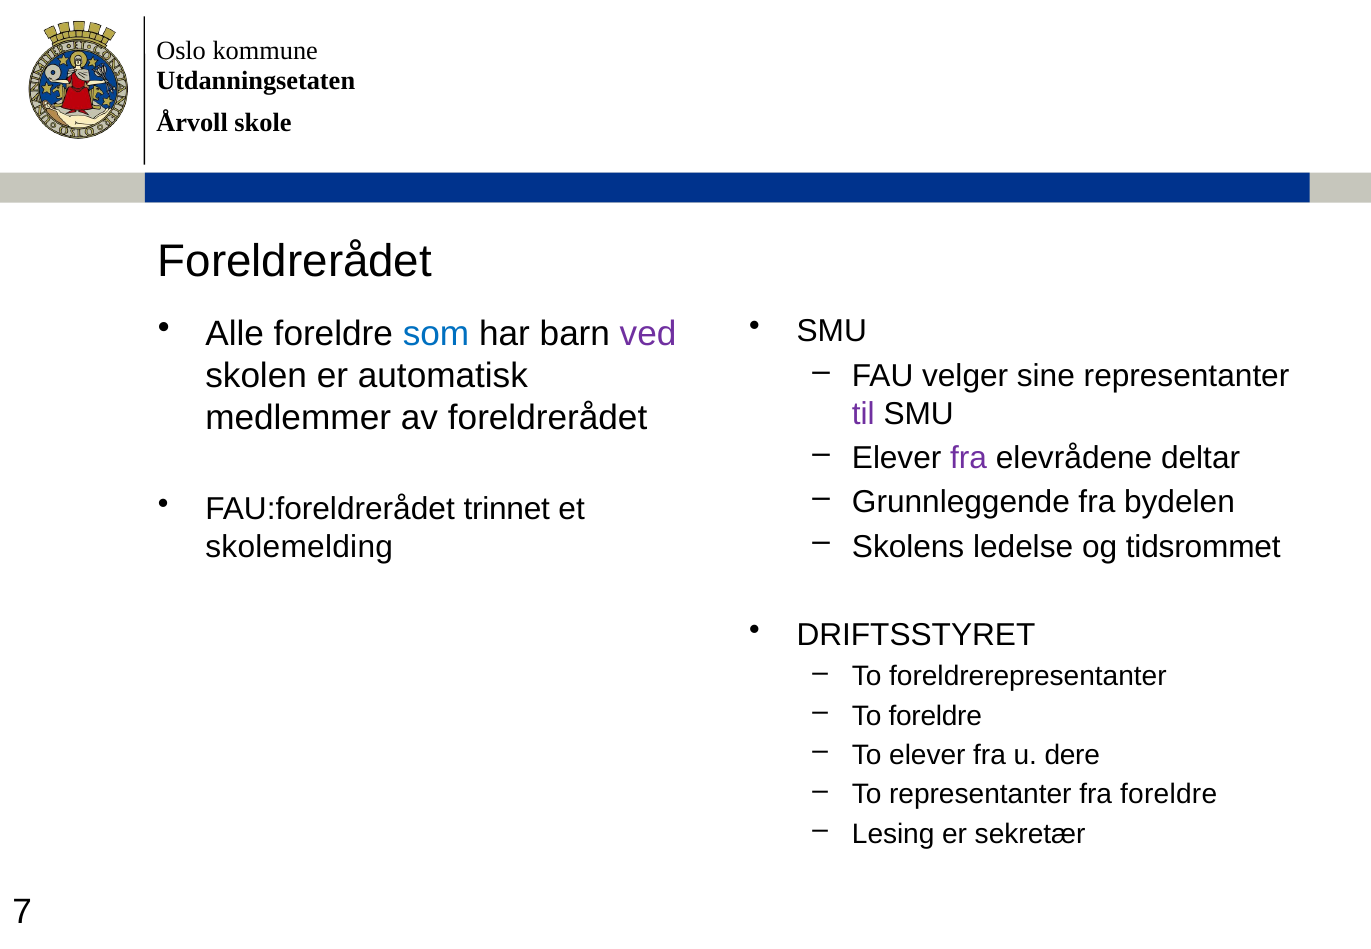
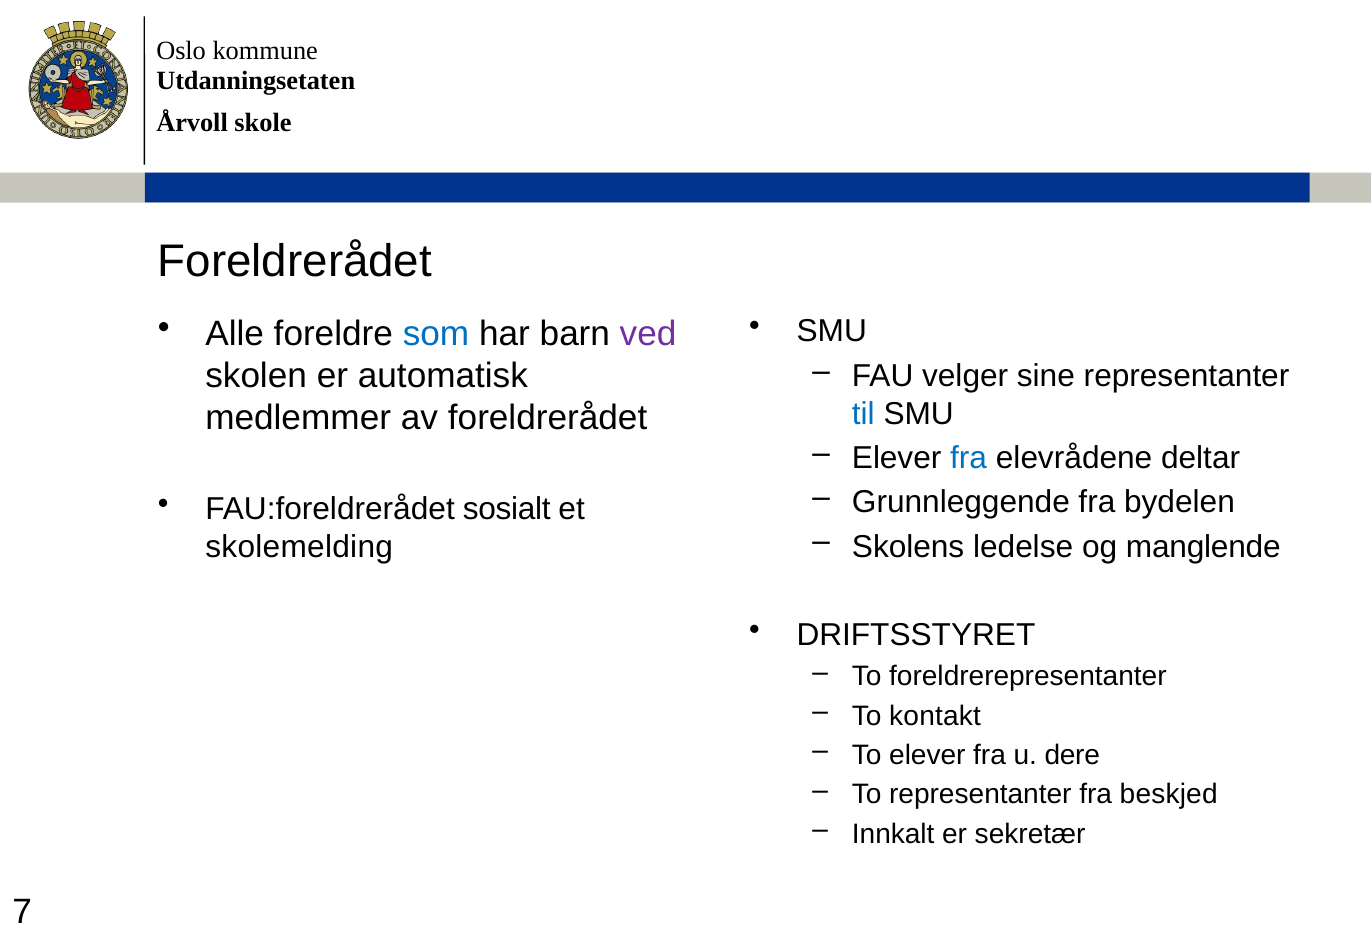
til colour: purple -> blue
fra at (969, 458) colour: purple -> blue
trinnet: trinnet -> sosialt
tidsrommet: tidsrommet -> manglende
To foreldre: foreldre -> kontakt
fra foreldre: foreldre -> beskjed
Lesing: Lesing -> Innkalt
